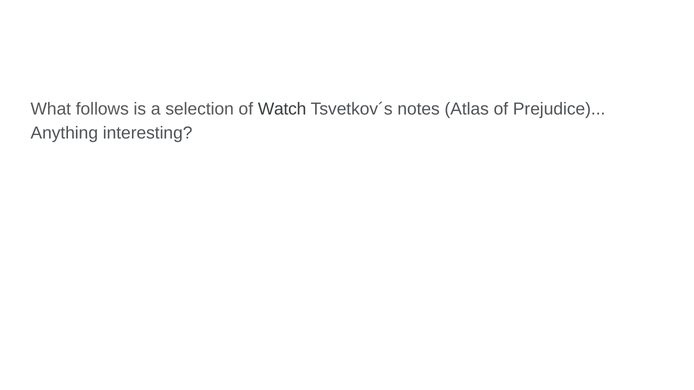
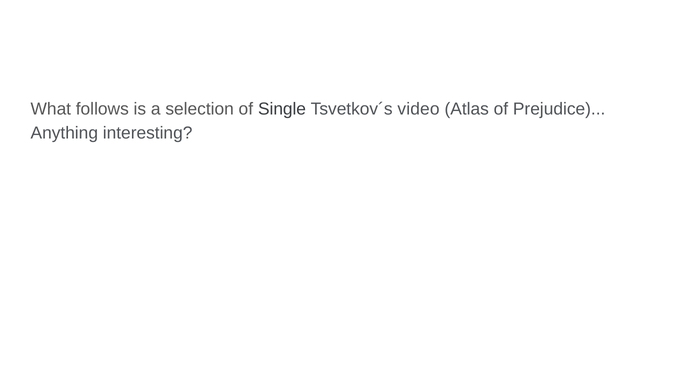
Watch: Watch -> Single
notes: notes -> video
